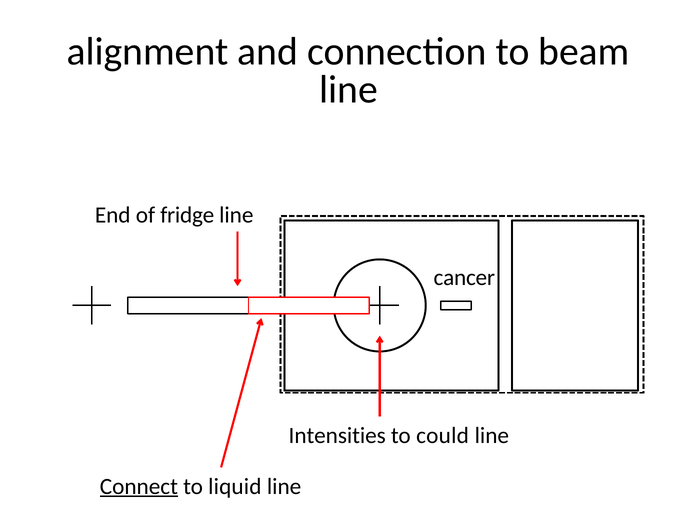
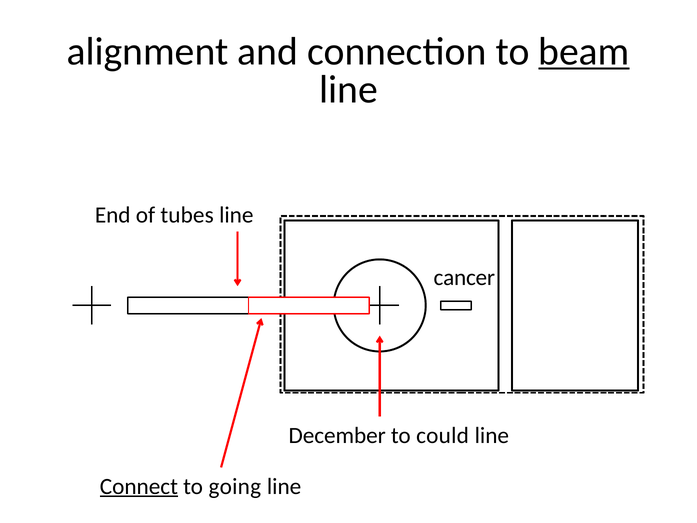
beam underline: none -> present
fridge: fridge -> tubes
Intensities: Intensities -> December
liquid: liquid -> going
